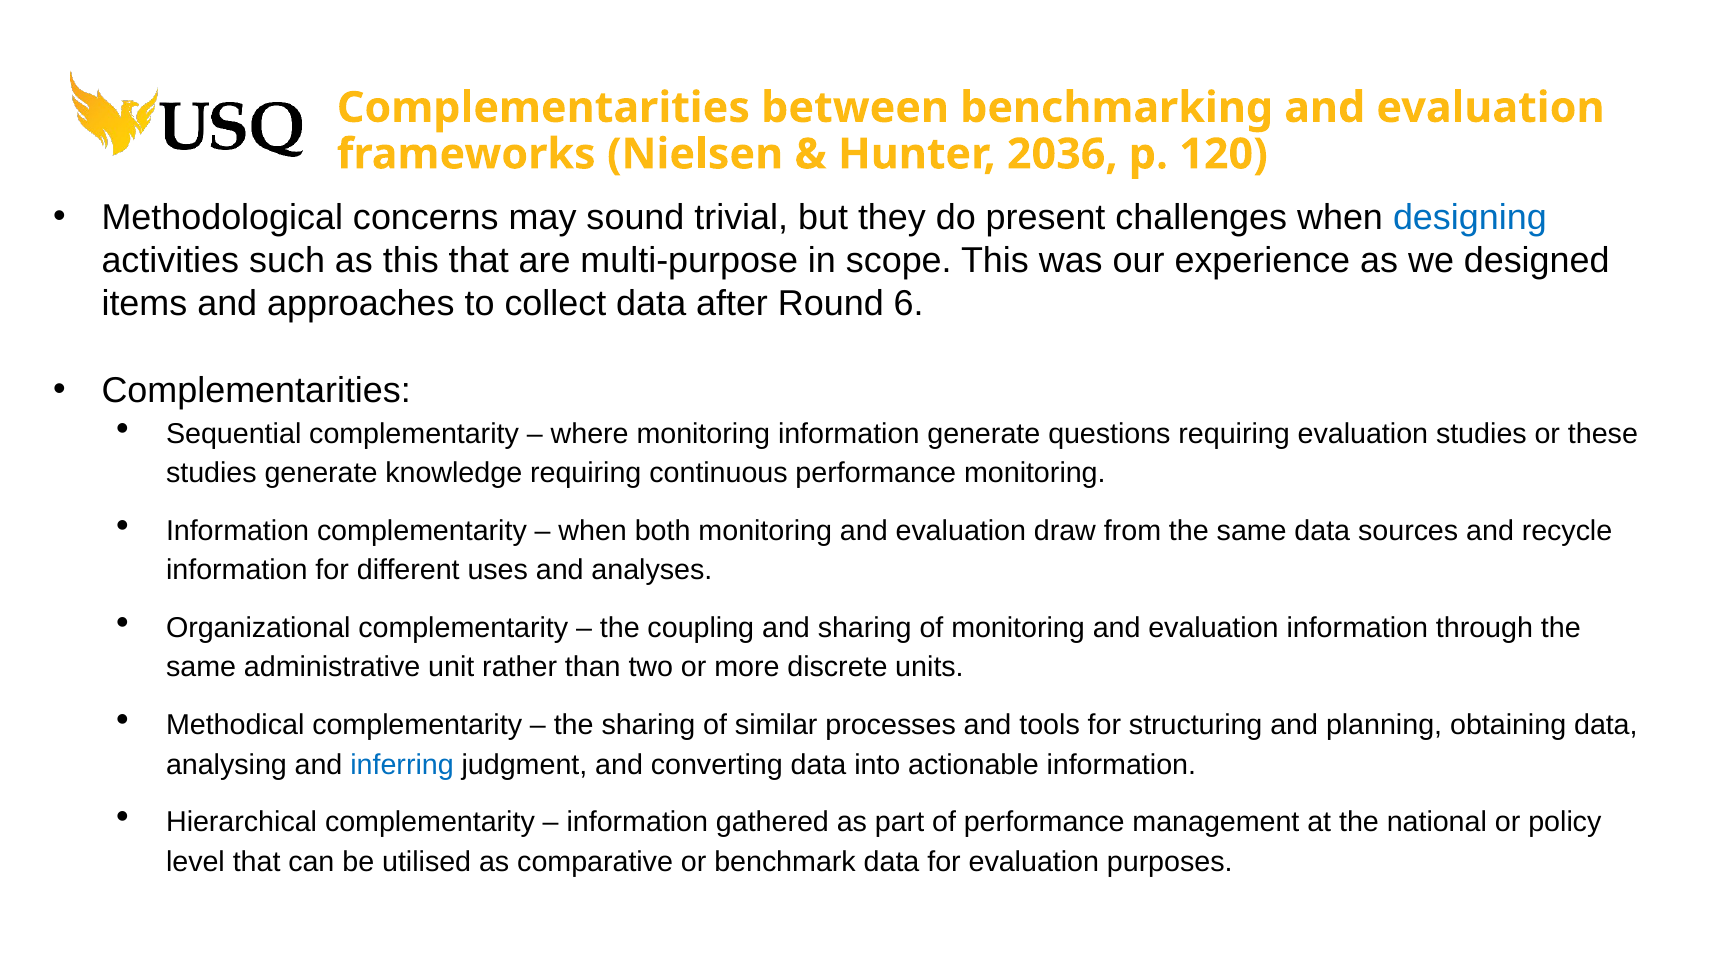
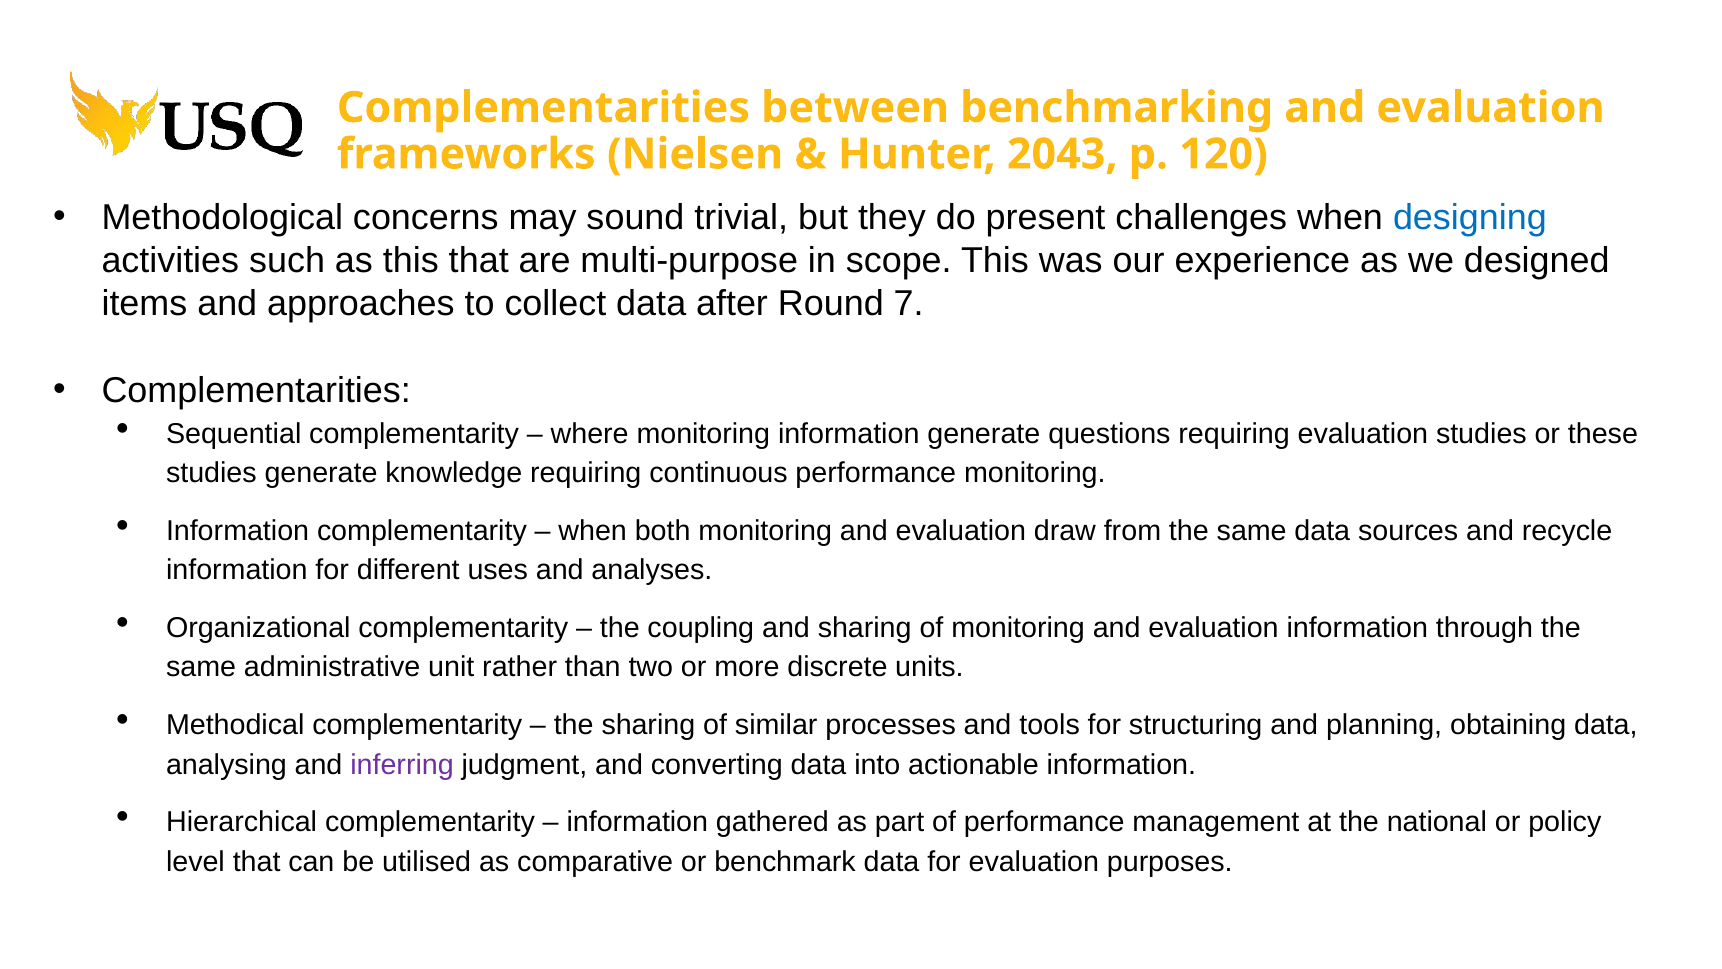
2036: 2036 -> 2043
6: 6 -> 7
inferring colour: blue -> purple
